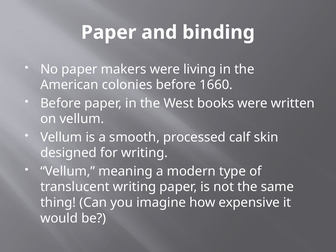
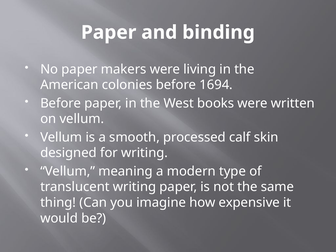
1660: 1660 -> 1694
